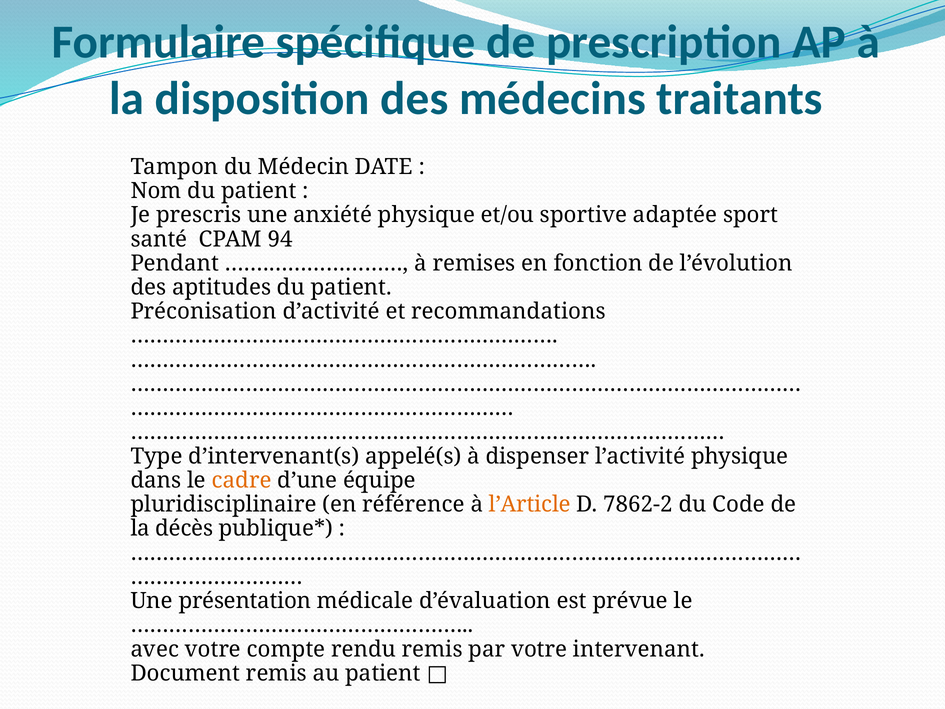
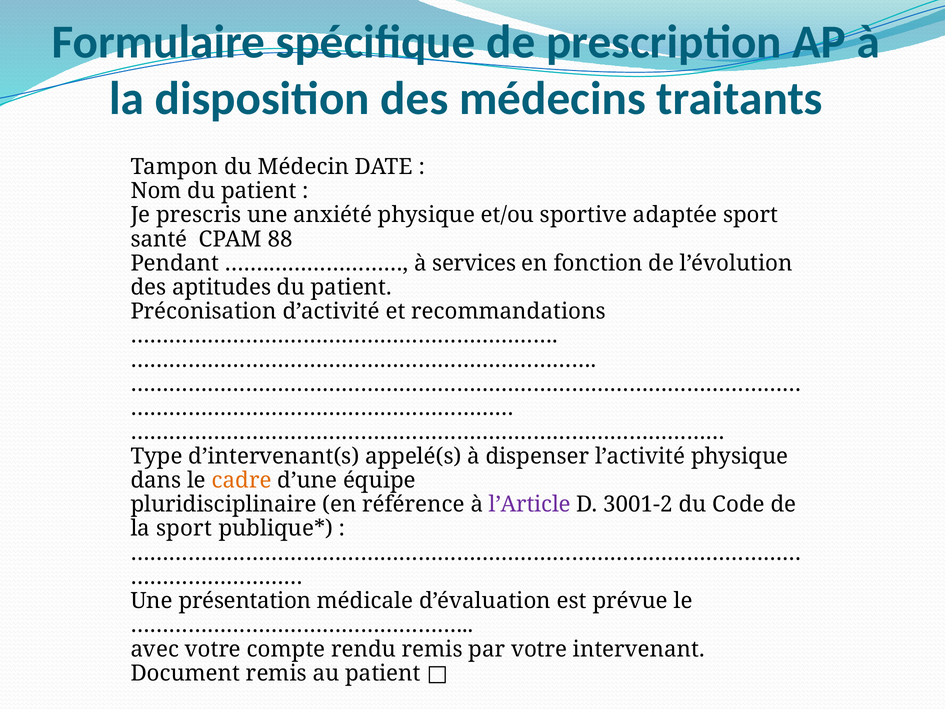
94: 94 -> 88
remises: remises -> services
l’Article colour: orange -> purple
7862-2: 7862-2 -> 3001-2
la décès: décès -> sport
